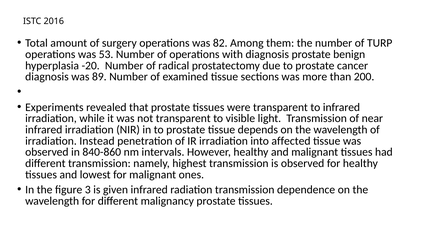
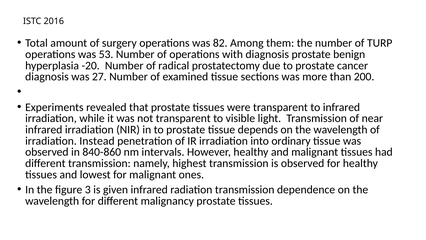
89: 89 -> 27
affected: affected -> ordinary
